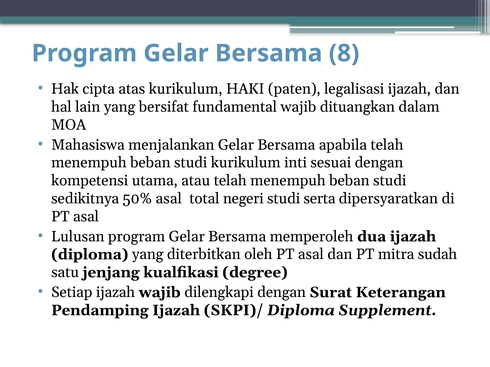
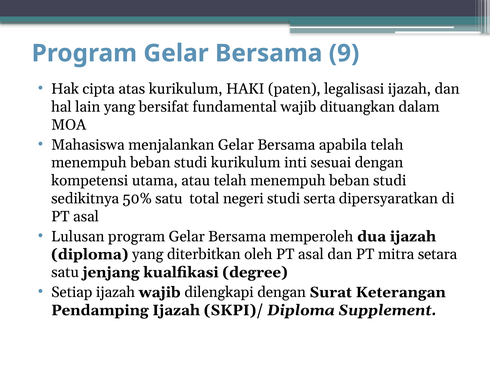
8: 8 -> 9
50% asal: asal -> satu
sudah: sudah -> setara
